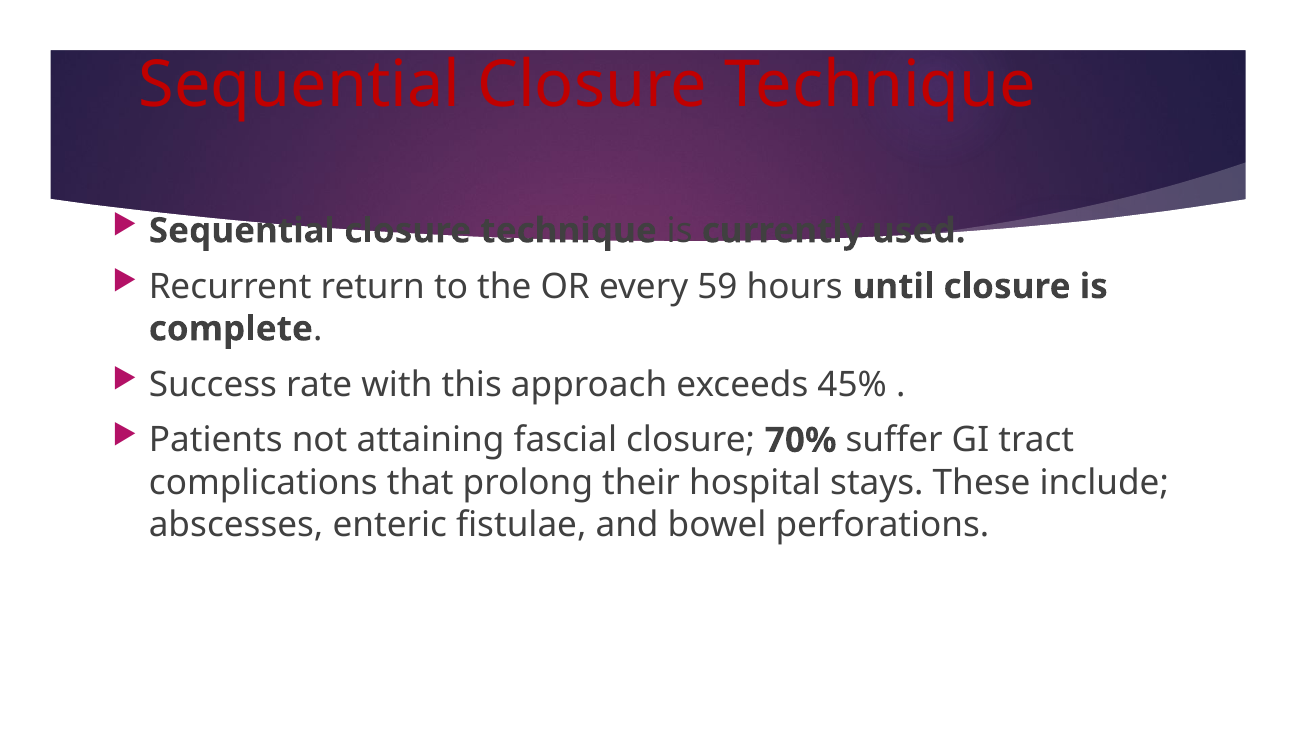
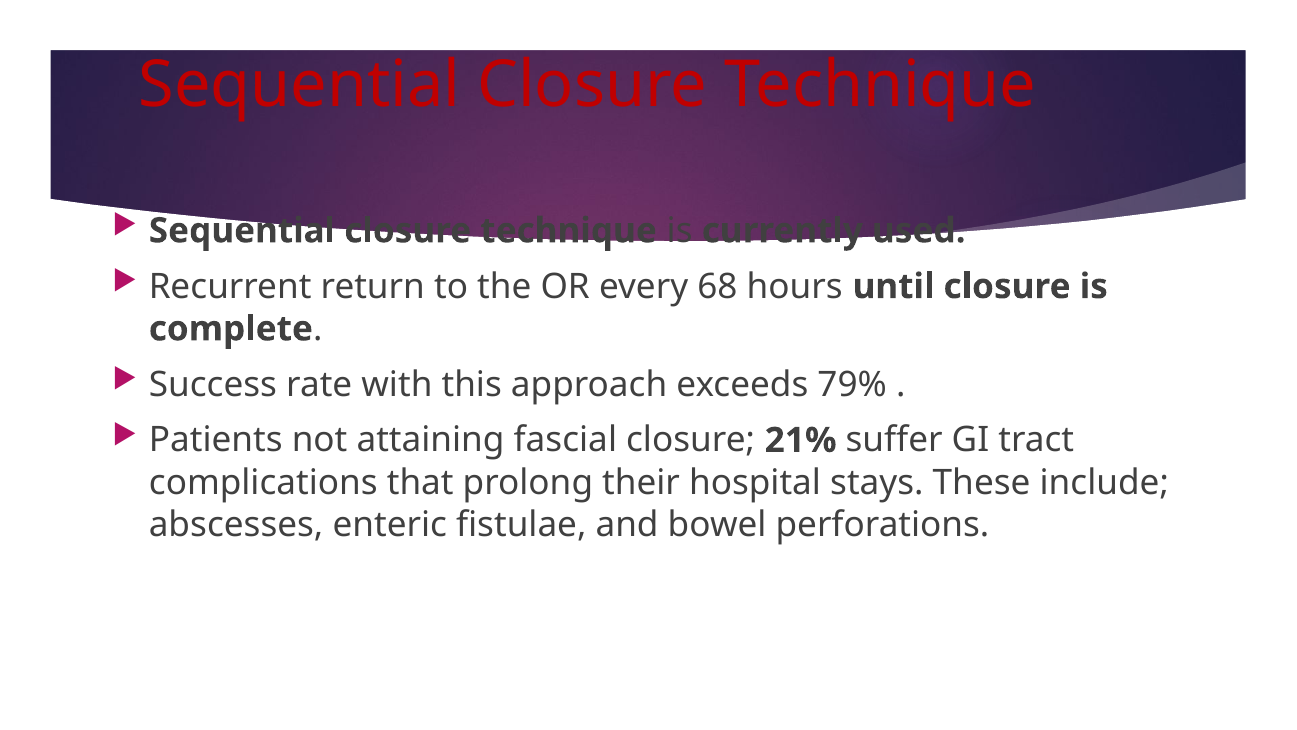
59: 59 -> 68
45%: 45% -> 79%
70%: 70% -> 21%
